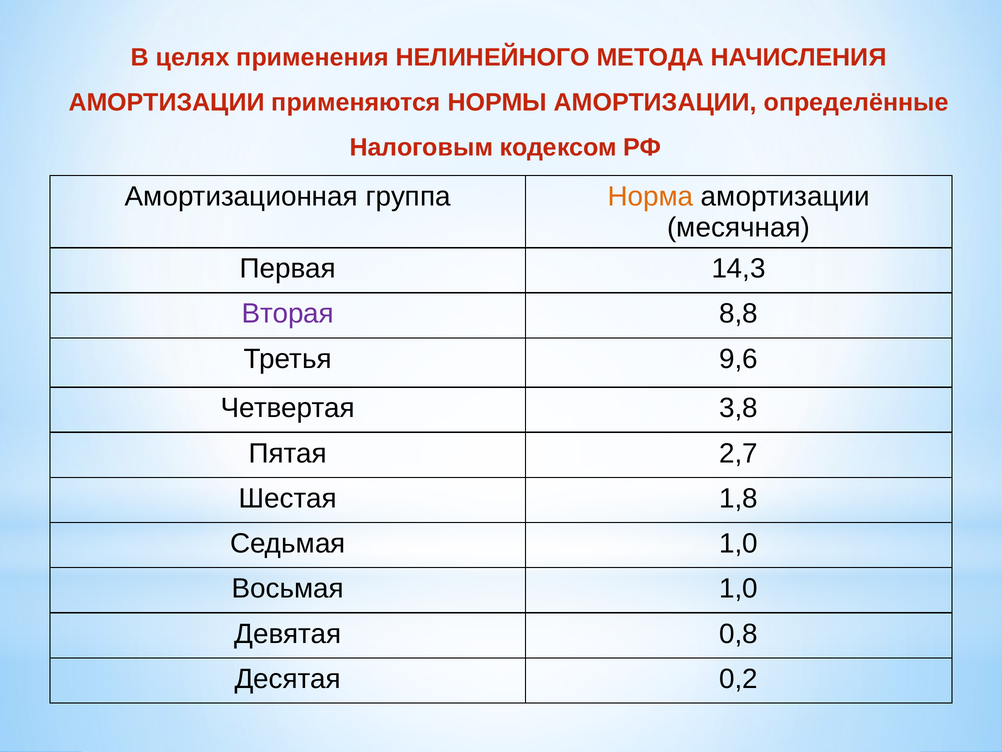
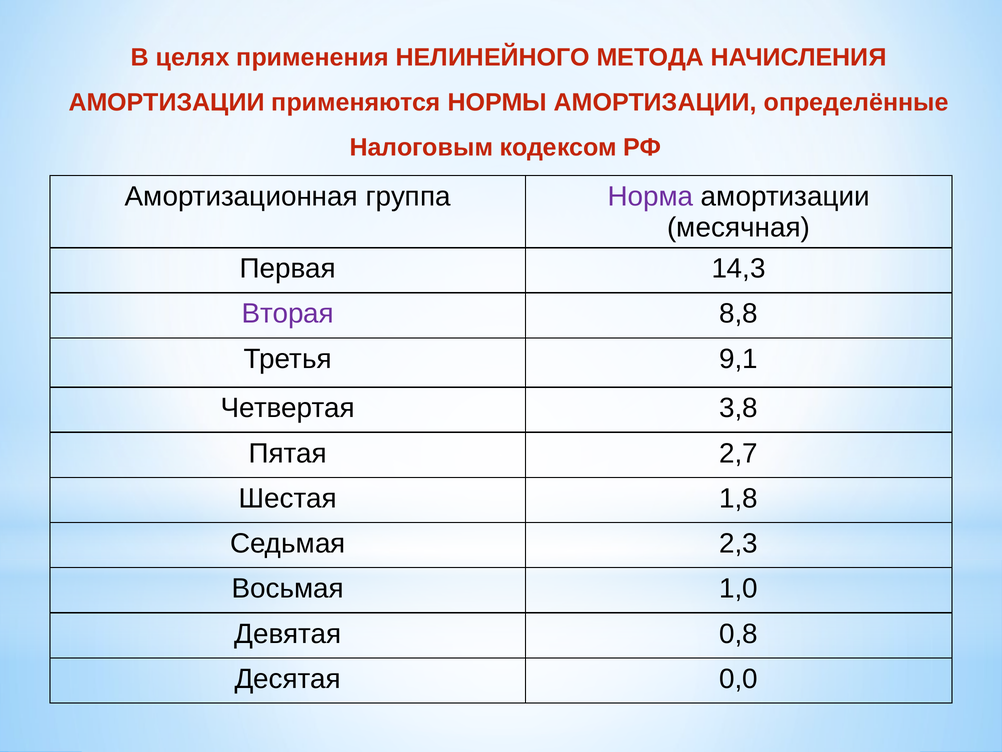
Норма colour: orange -> purple
9,6: 9,6 -> 9,1
Седьмая 1,0: 1,0 -> 2,3
0,2: 0,2 -> 0,0
